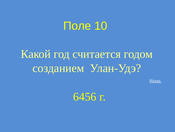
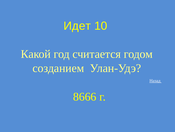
Поле: Поле -> Идет
6456: 6456 -> 8666
